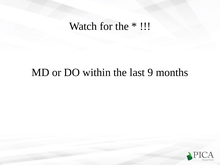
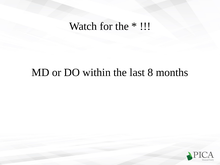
9: 9 -> 8
